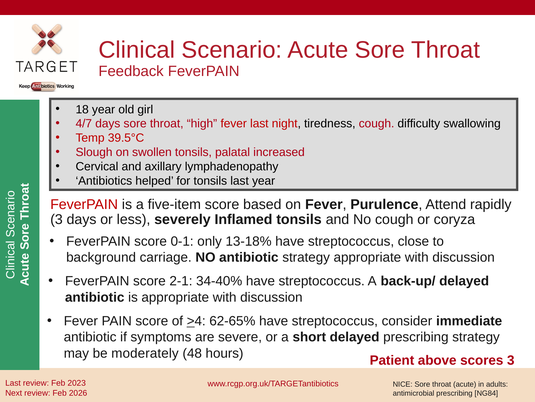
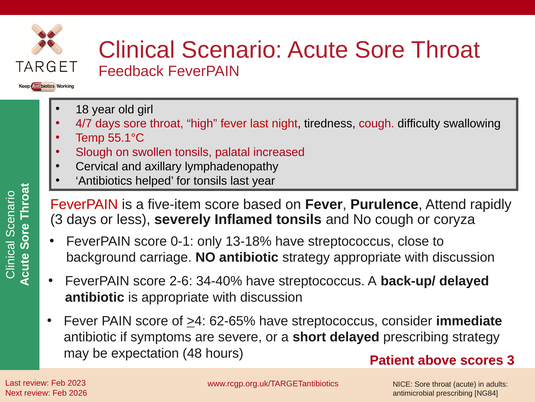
39.5°C: 39.5°C -> 55.1°C
2-1: 2-1 -> 2-6
moderately: moderately -> expectation
